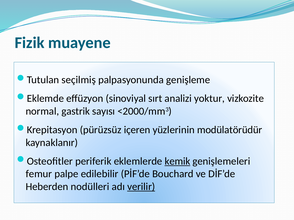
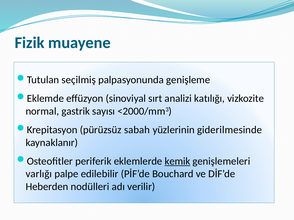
yoktur: yoktur -> katılığı
içeren: içeren -> sabah
modülatörüdür: modülatörüdür -> giderilmesinde
femur: femur -> varlığı
verilir underline: present -> none
